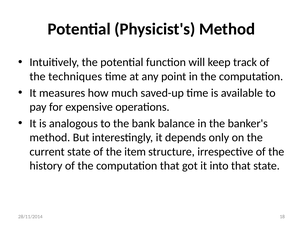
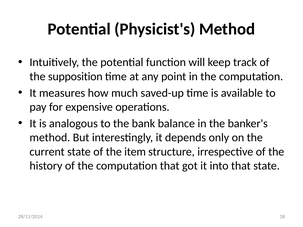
techniques: techniques -> supposition
